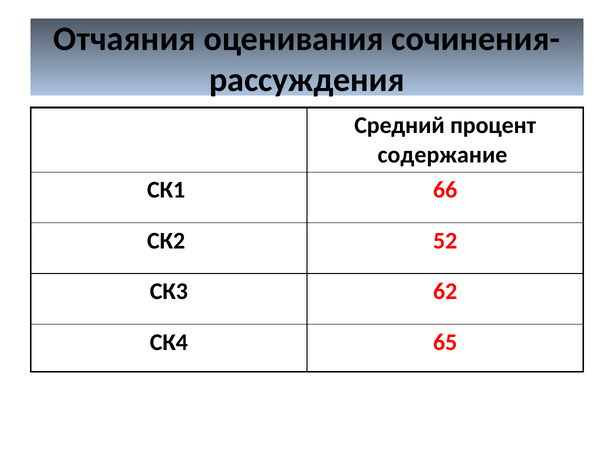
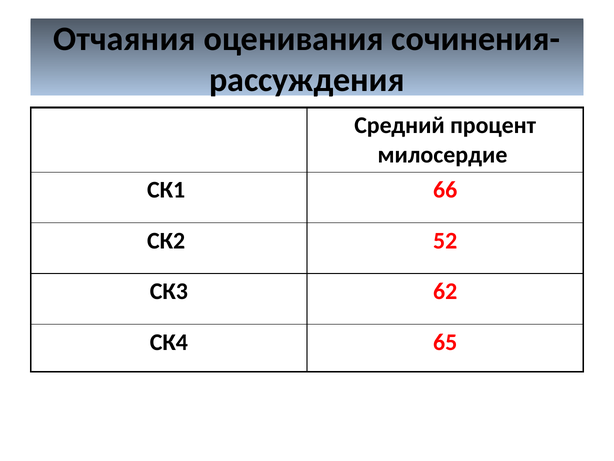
содержание: содержание -> милосердие
